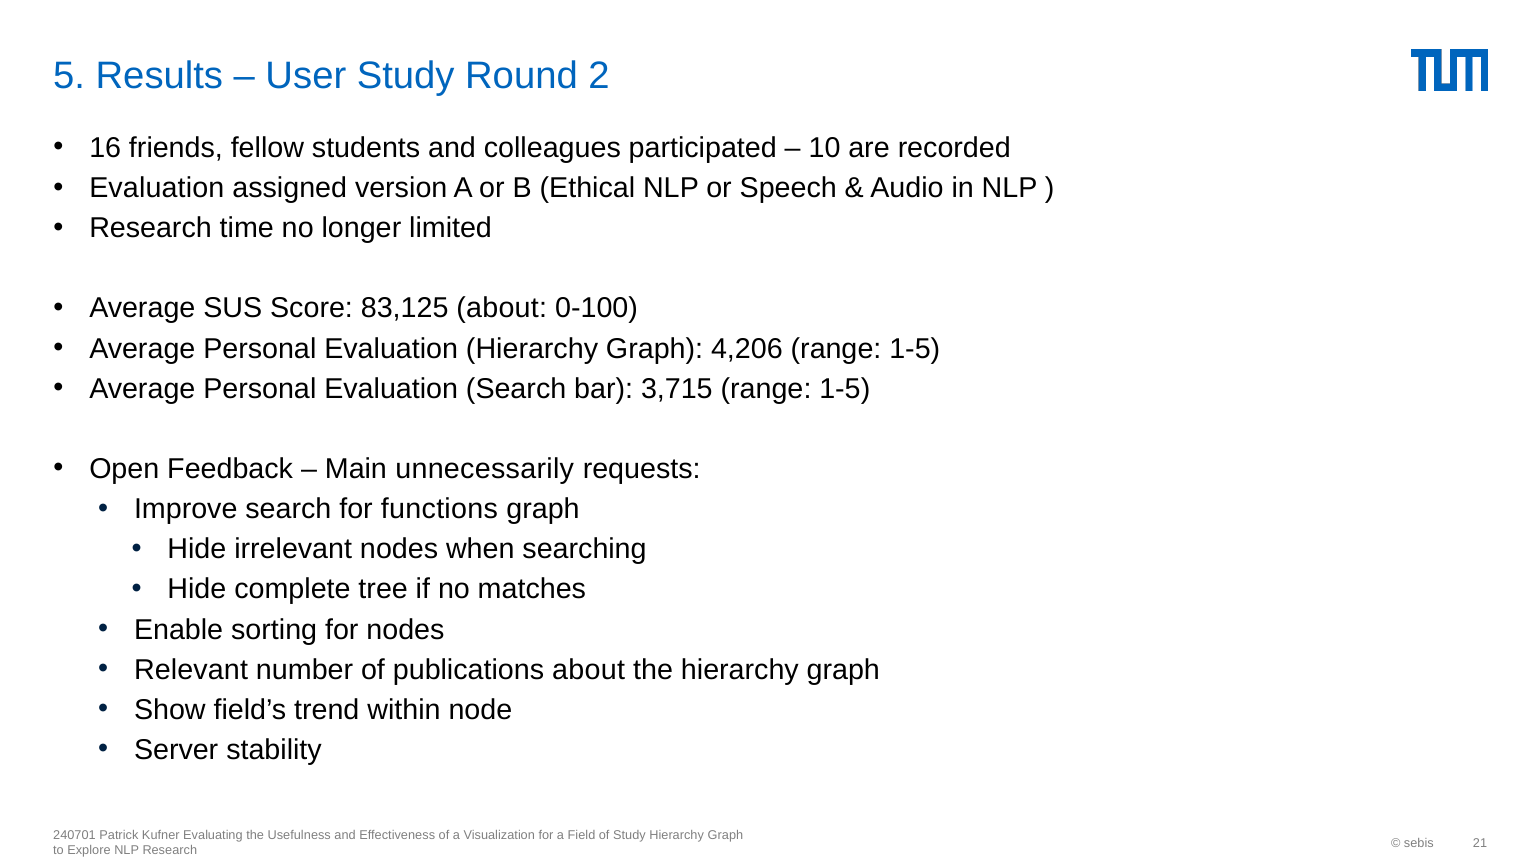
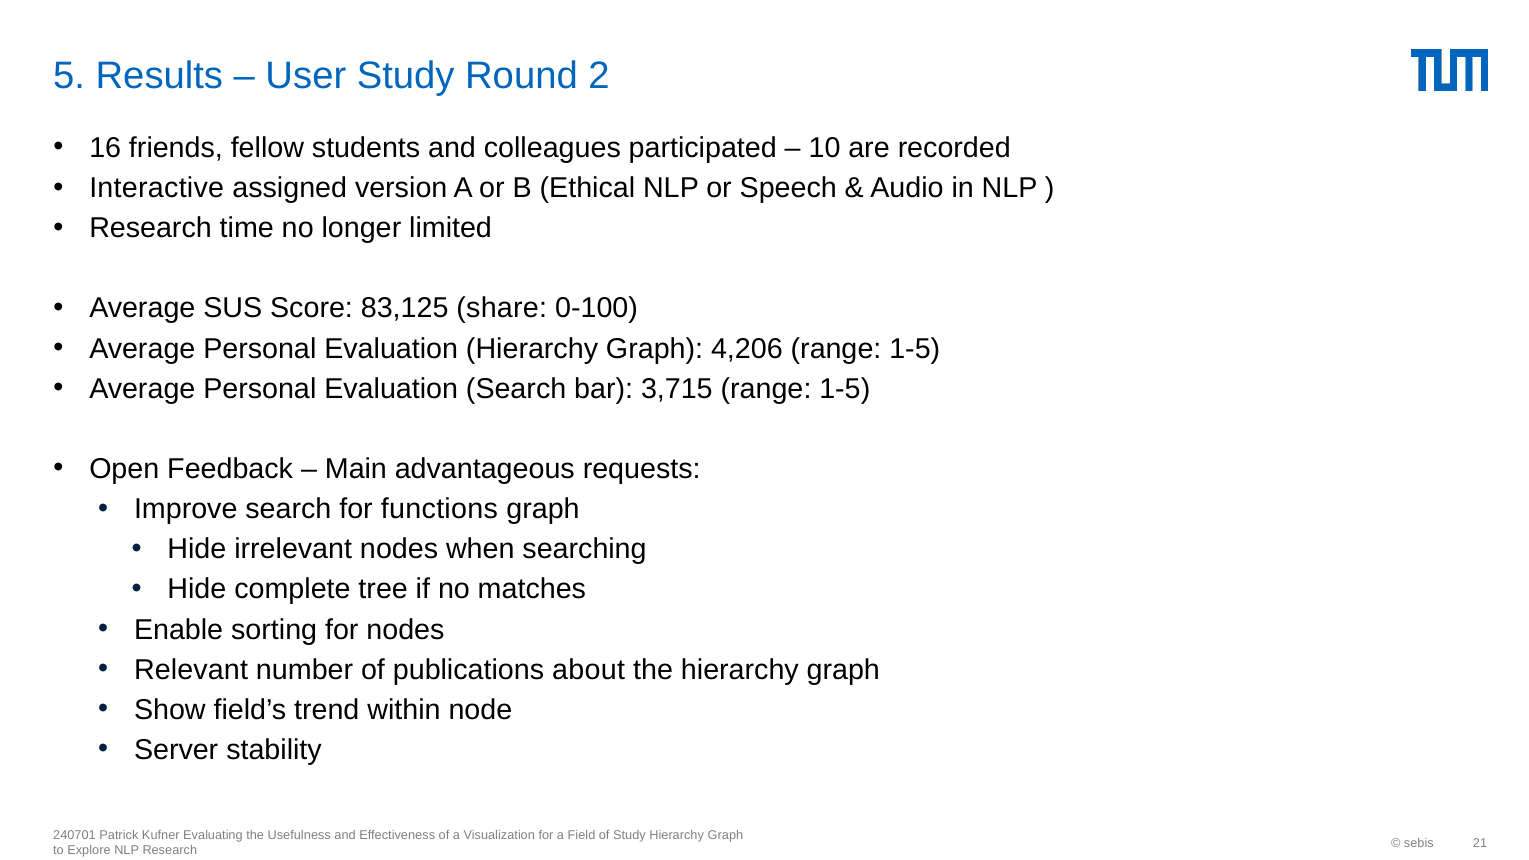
Evaluation at (157, 188): Evaluation -> Interactive
83,125 about: about -> share
unnecessarily: unnecessarily -> advantageous
